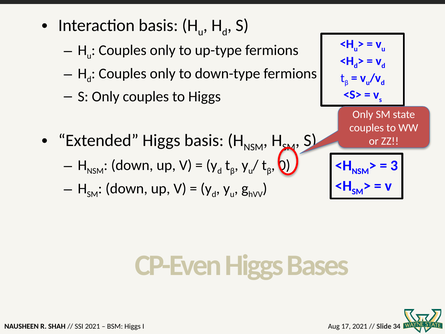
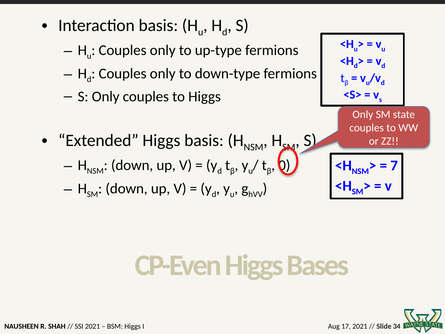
3: 3 -> 7
